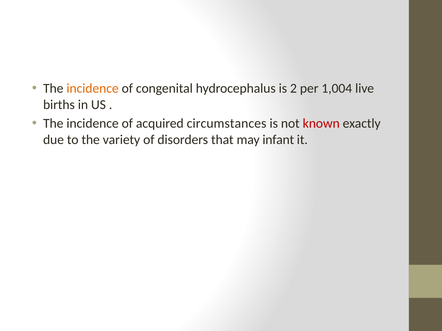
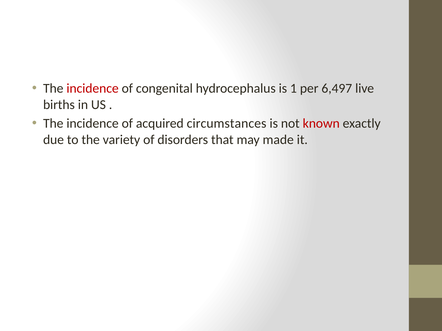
incidence at (93, 89) colour: orange -> red
2: 2 -> 1
1,004: 1,004 -> 6,497
infant: infant -> made
